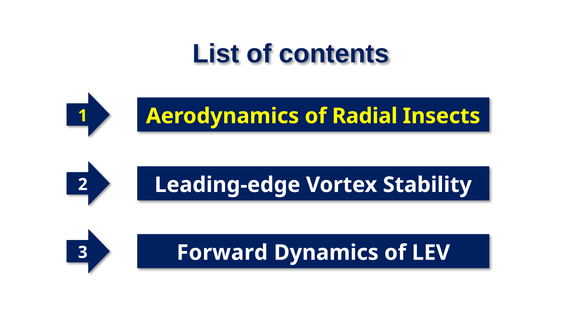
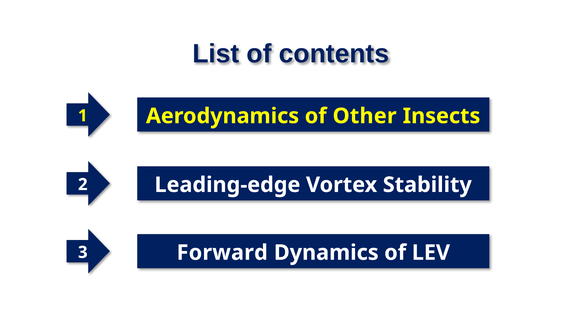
Radial: Radial -> Other
